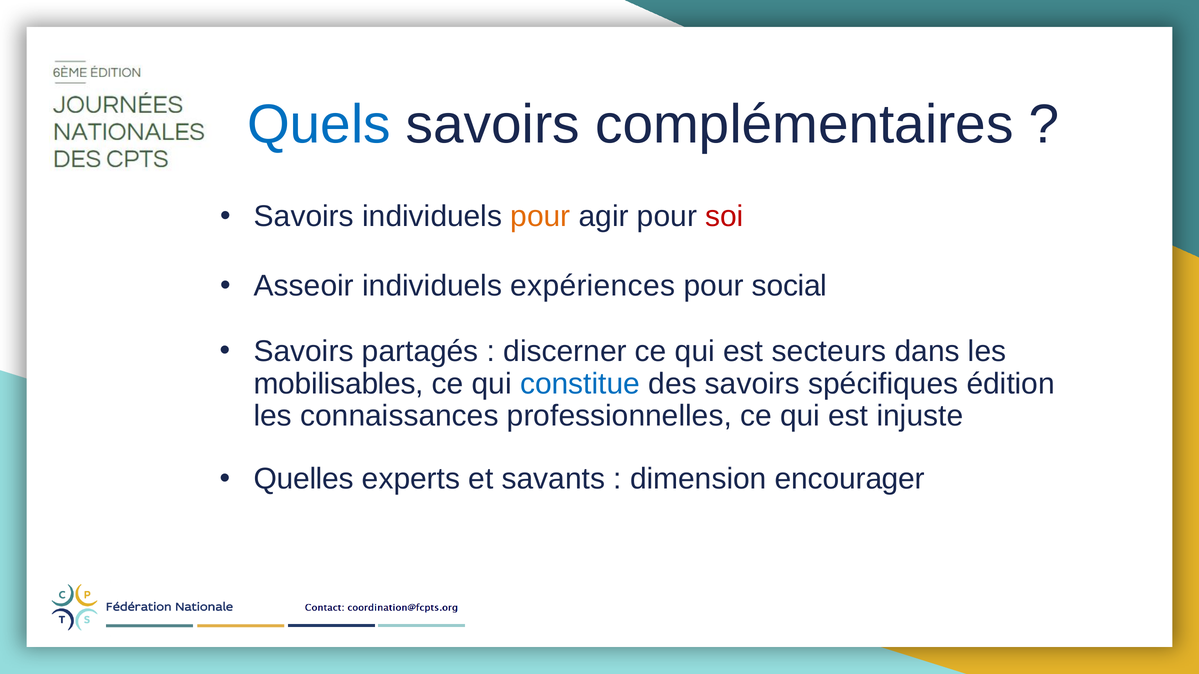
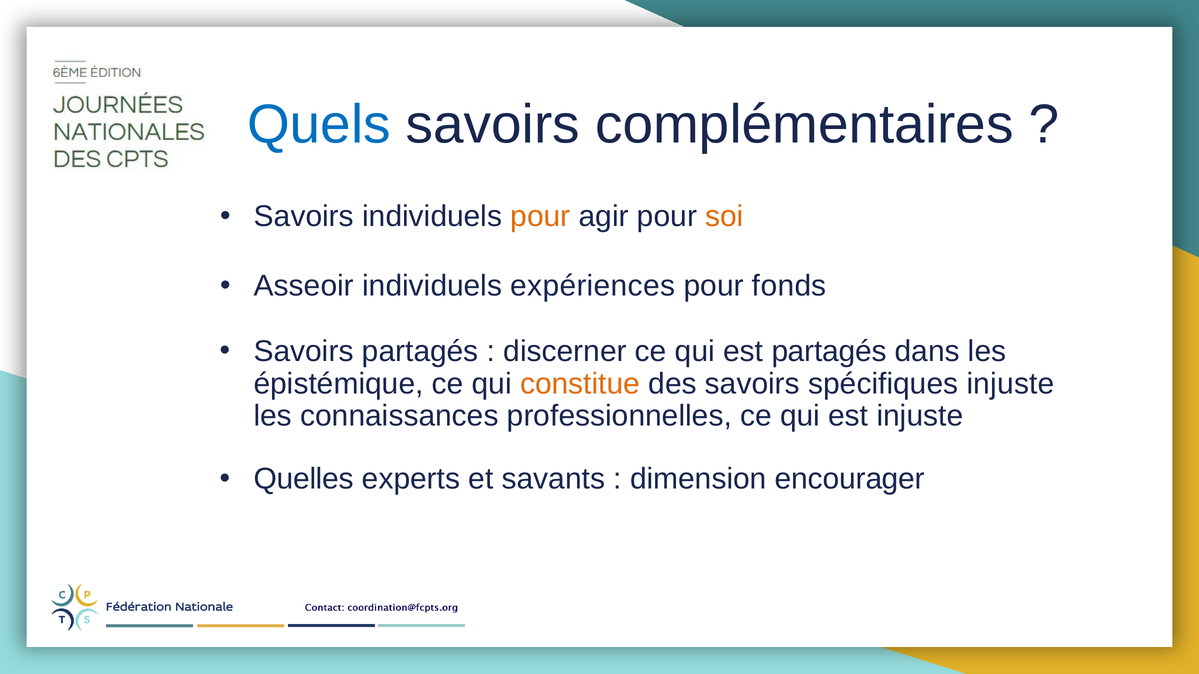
soi colour: red -> orange
social: social -> fonds
est secteurs: secteurs -> partagés
mobilisables: mobilisables -> épistémique
constitue colour: blue -> orange
spécifiques édition: édition -> injuste
